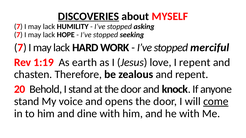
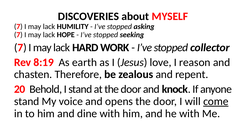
DISCOVERIES underline: present -> none
merciful: merciful -> collector
1:19: 1:19 -> 8:19
I repent: repent -> reason
